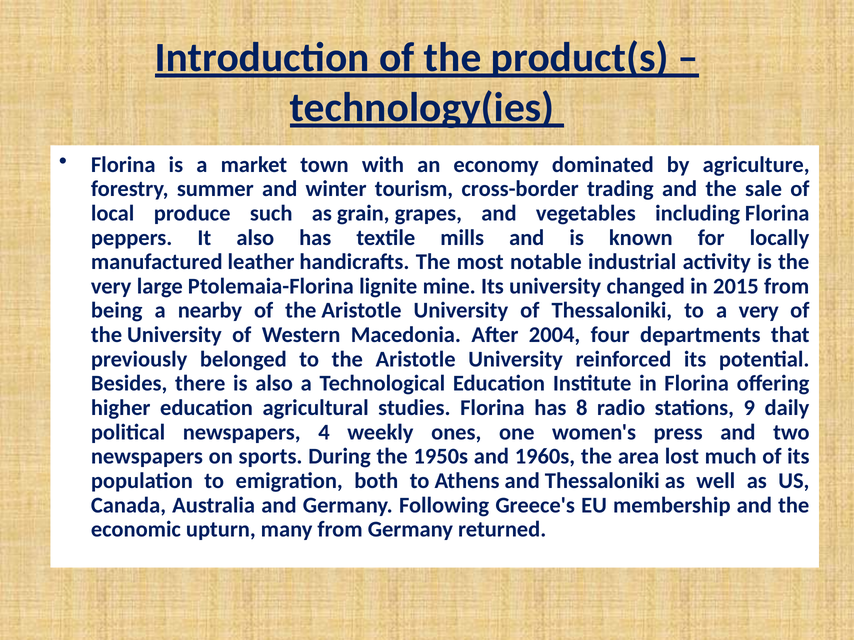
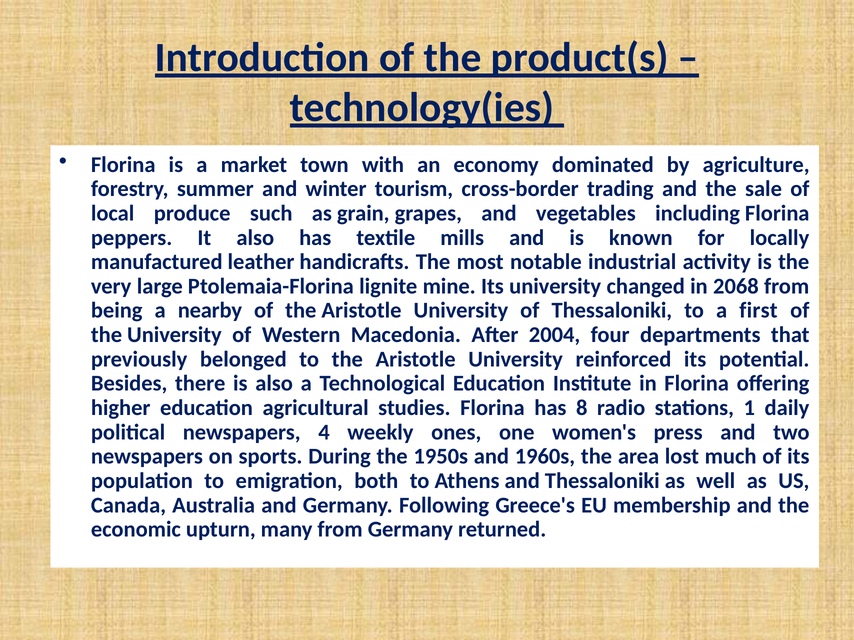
2015: 2015 -> 2068
a very: very -> first
9: 9 -> 1
